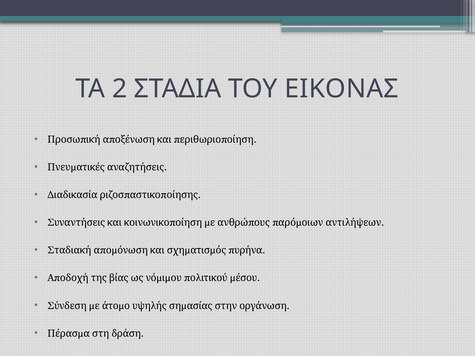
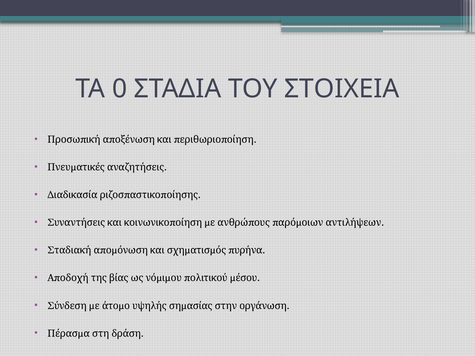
2: 2 -> 0
ΕΙΚΟΝΑΣ: ΕΙΚΟΝΑΣ -> ΣΤΟΙΧΕΙΑ
